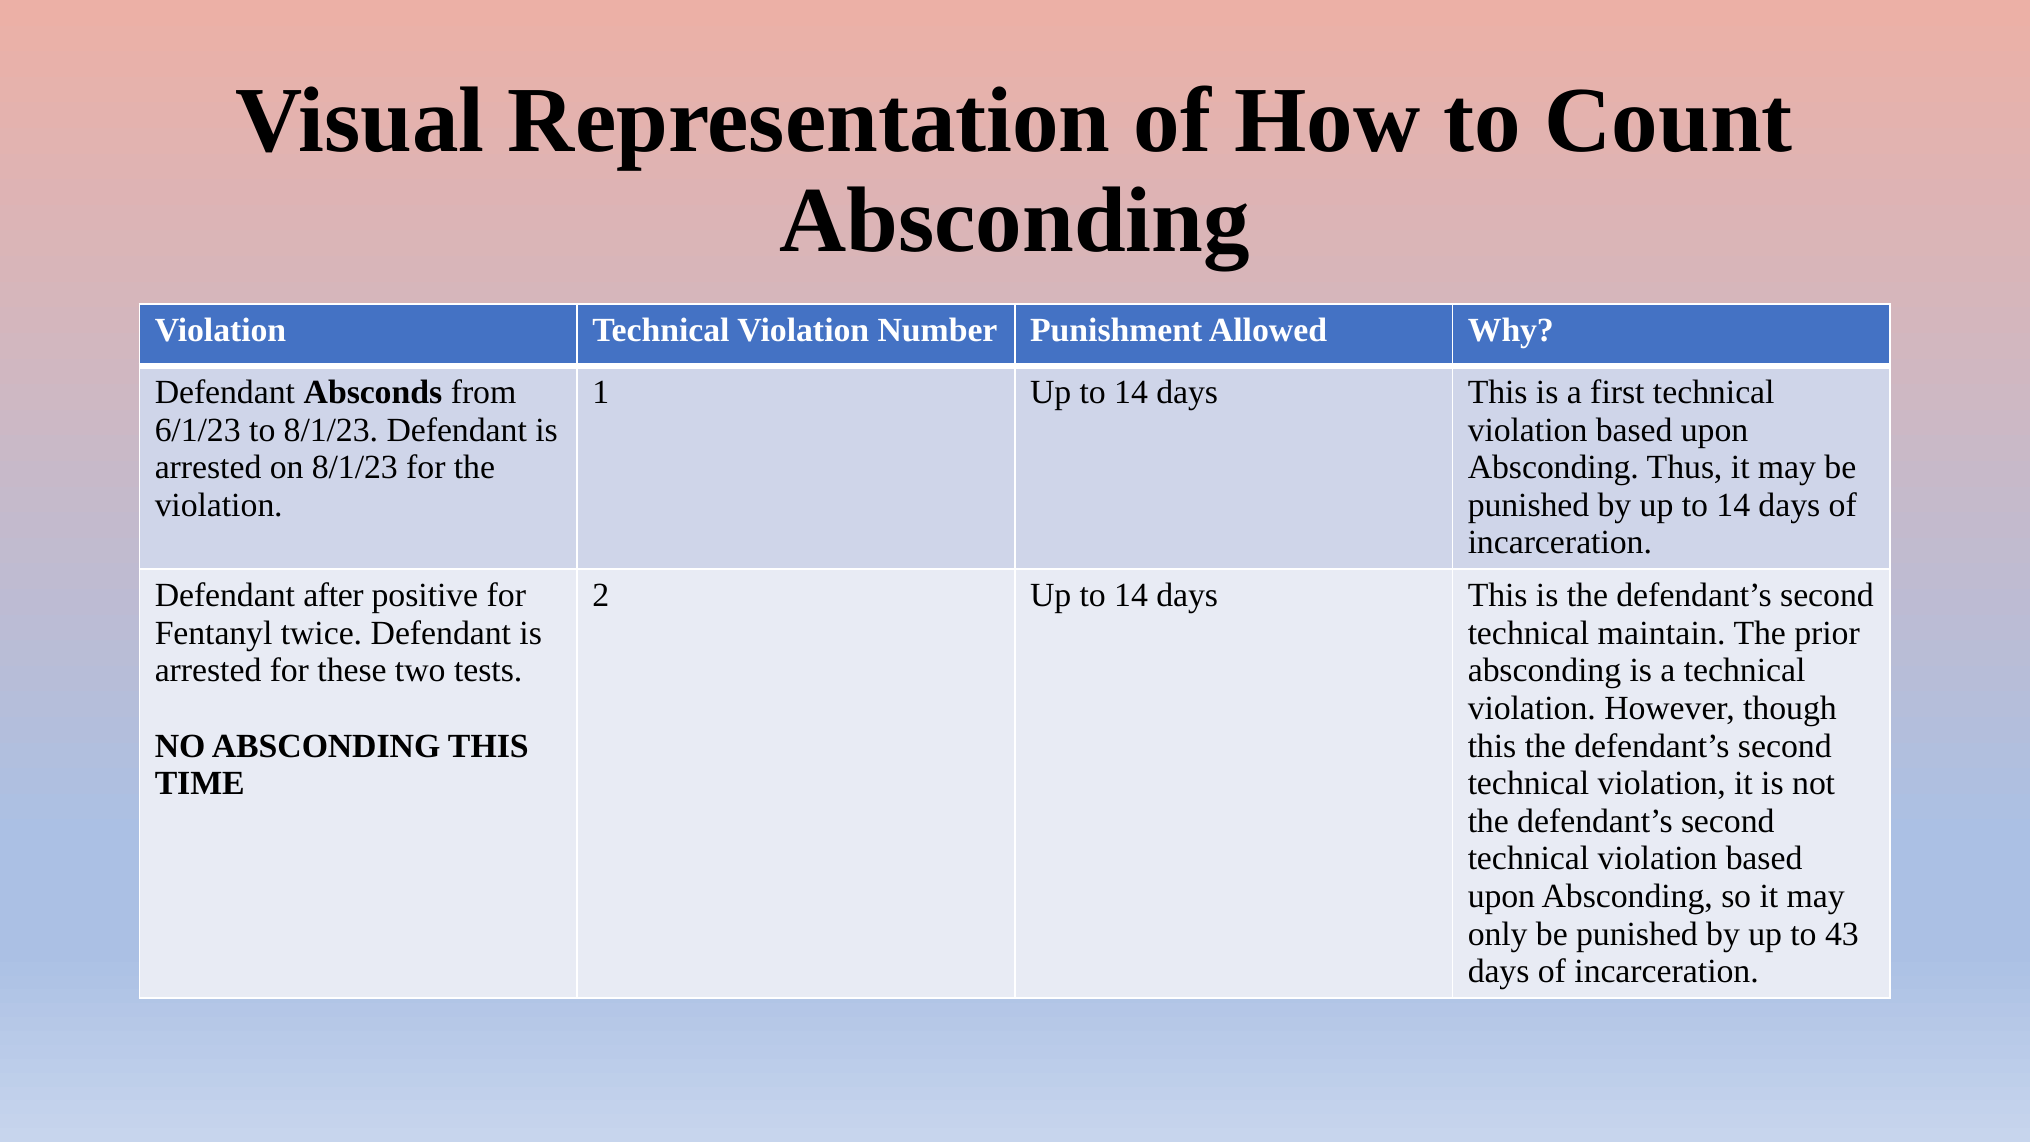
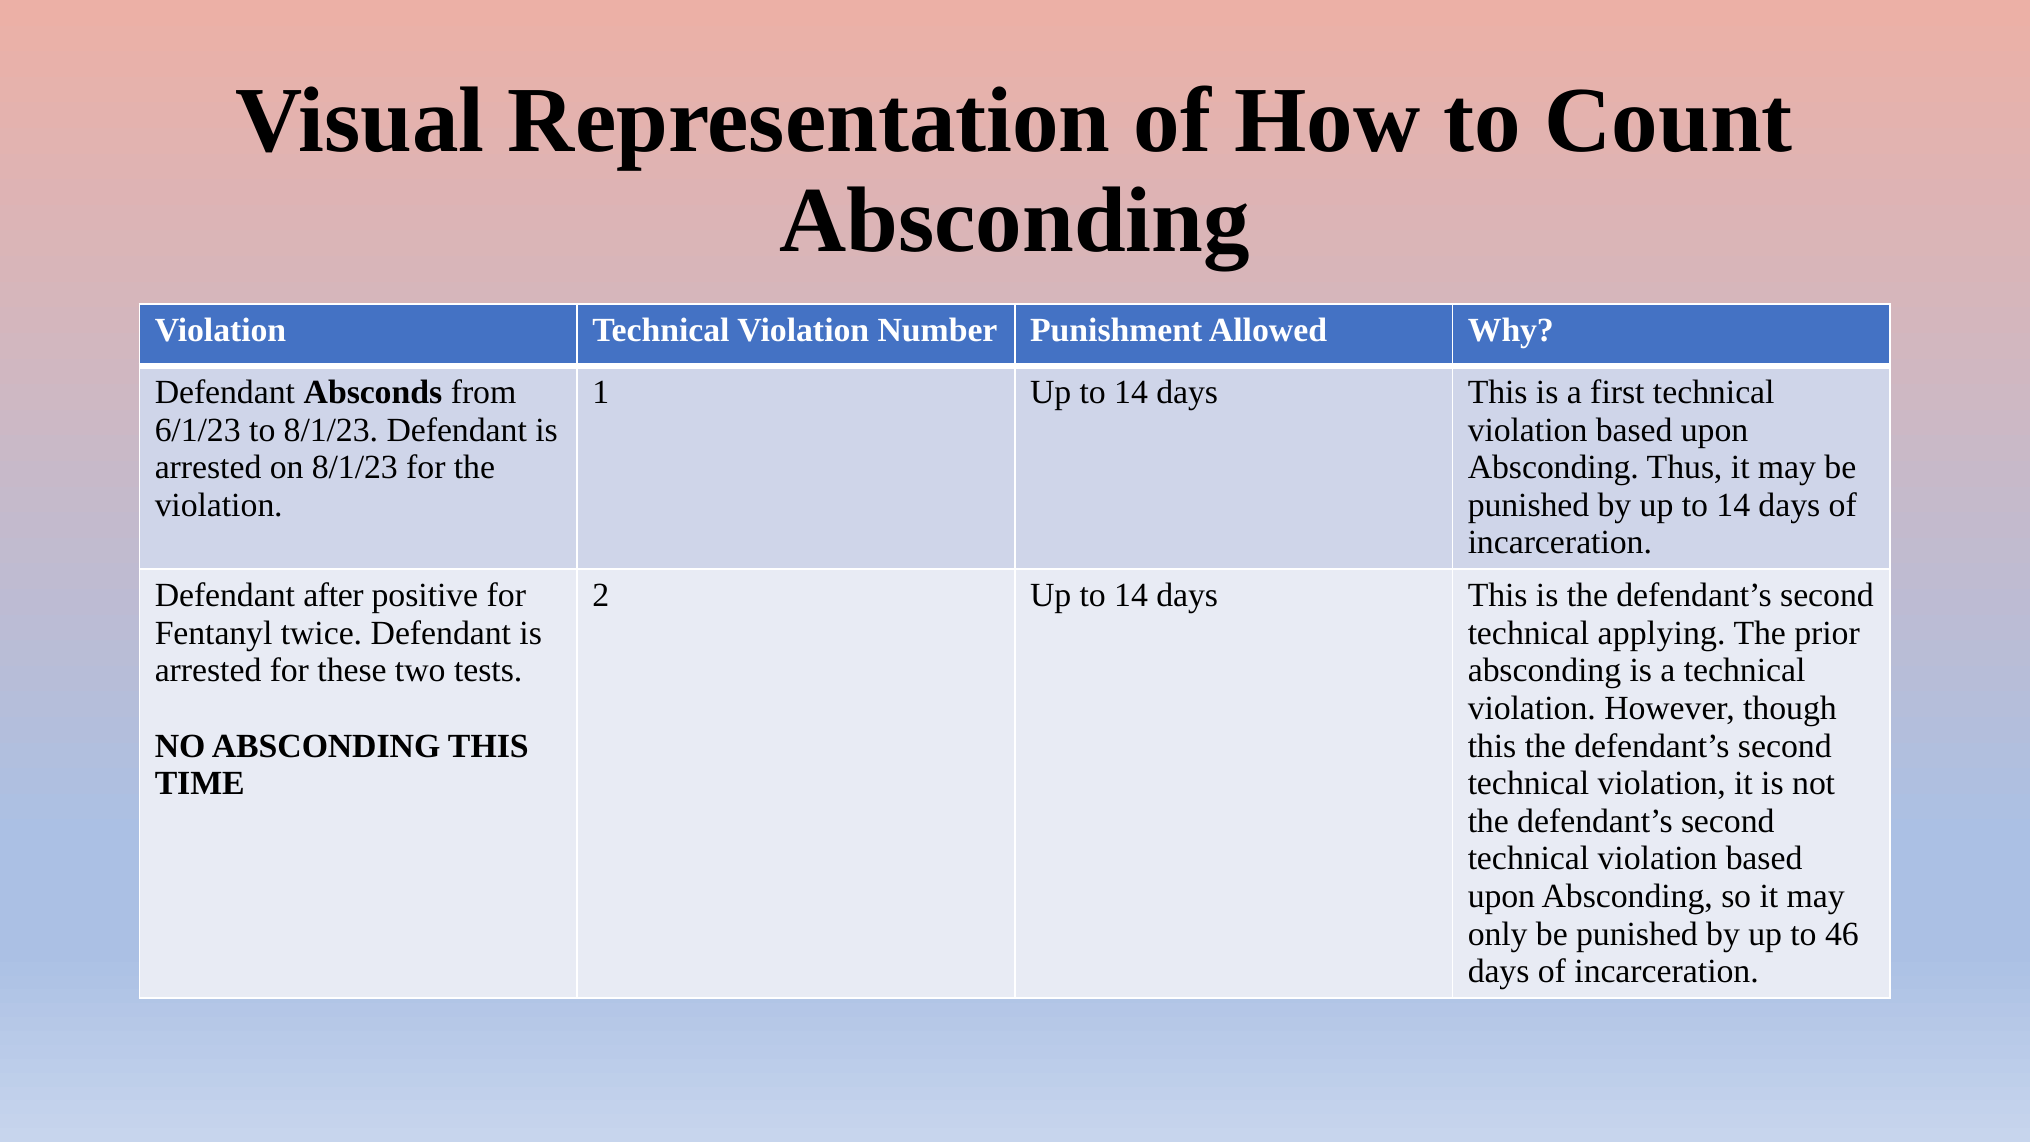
maintain: maintain -> applying
43: 43 -> 46
